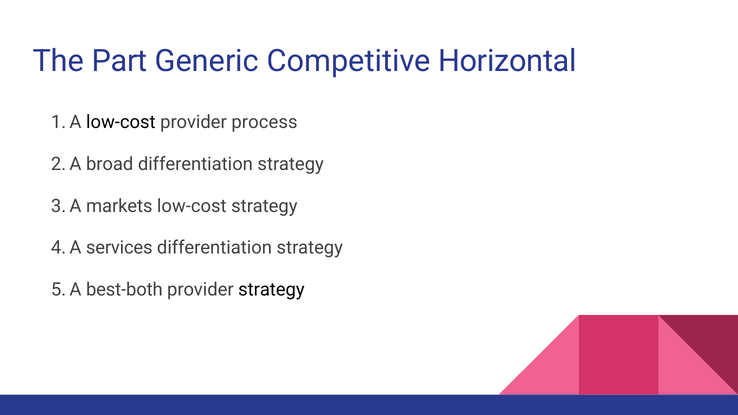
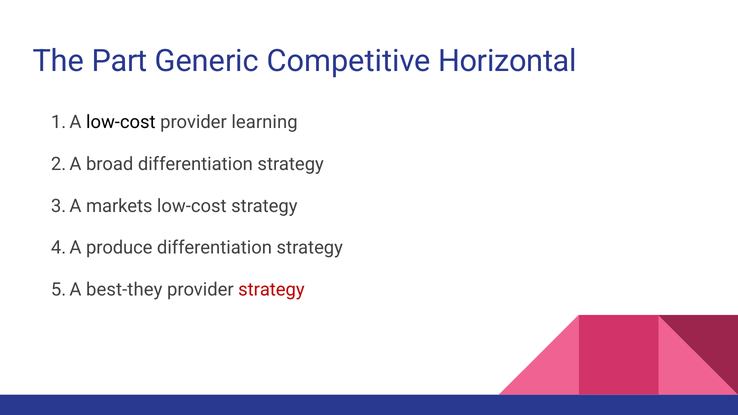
process: process -> learning
services: services -> produce
best-both: best-both -> best-they
strategy at (271, 290) colour: black -> red
